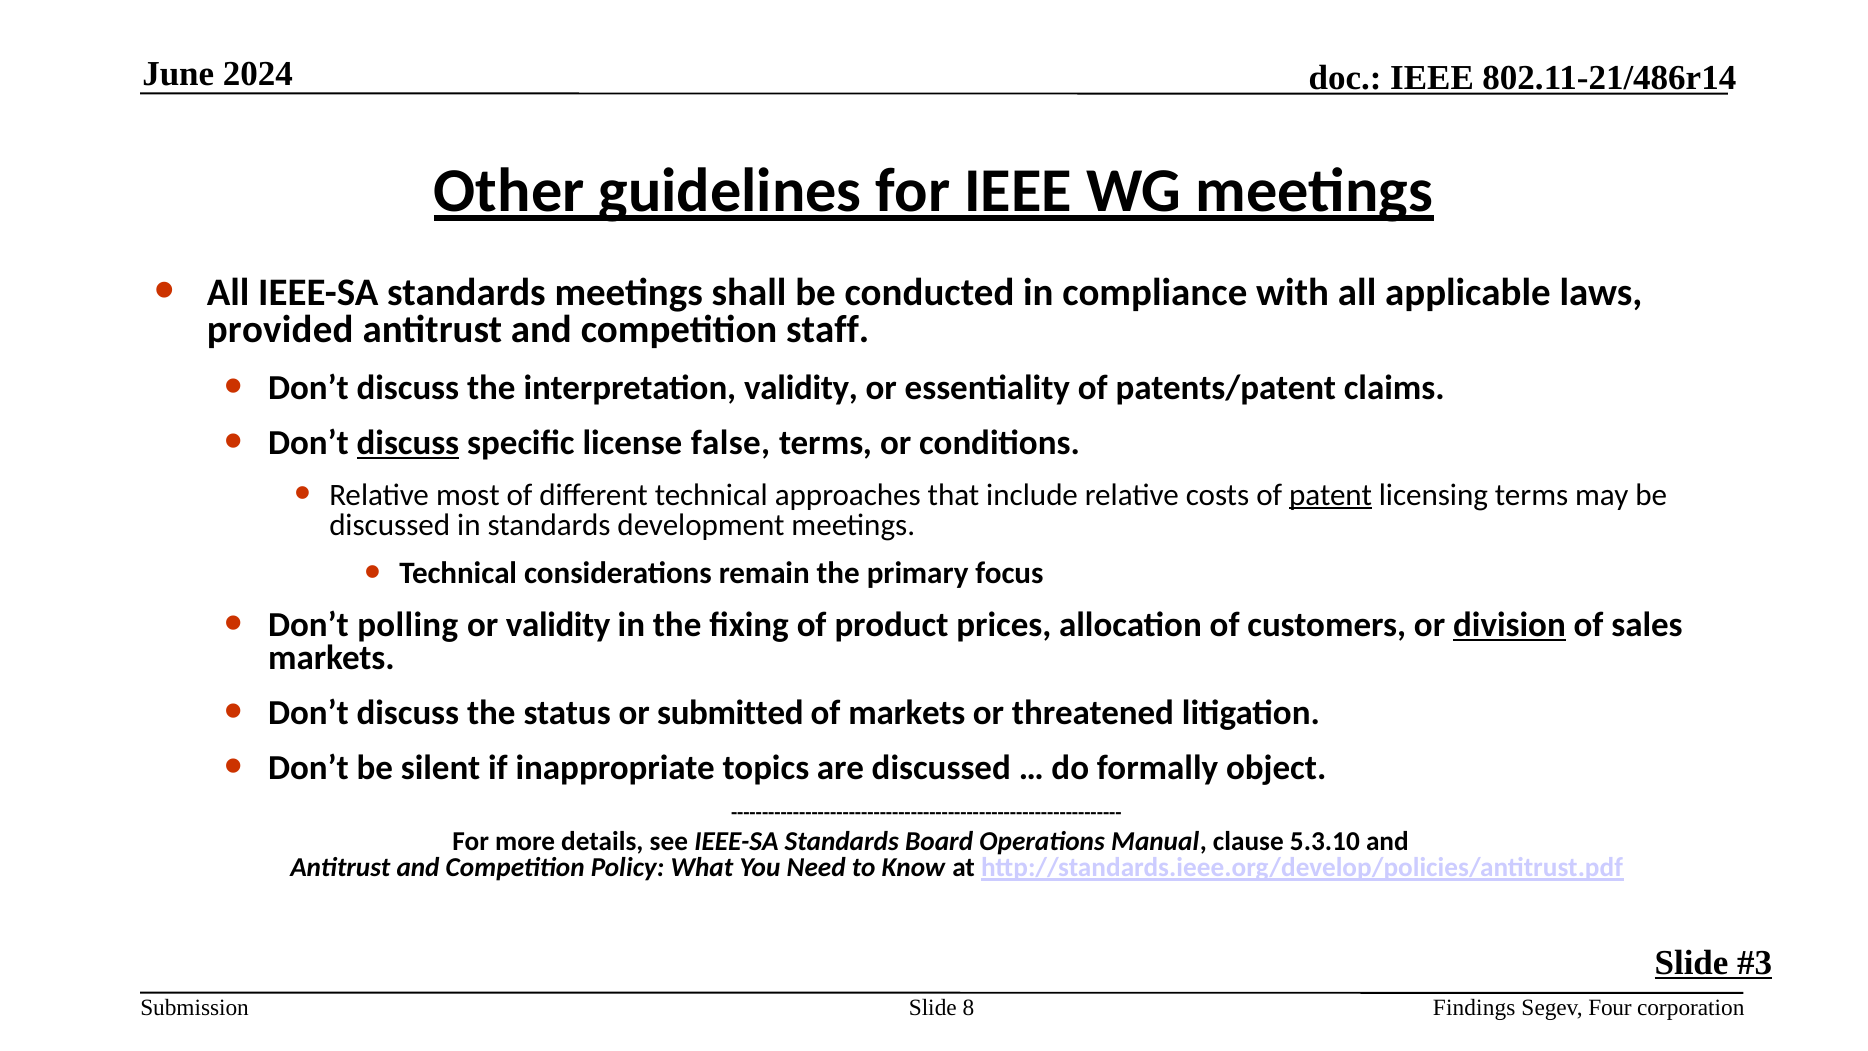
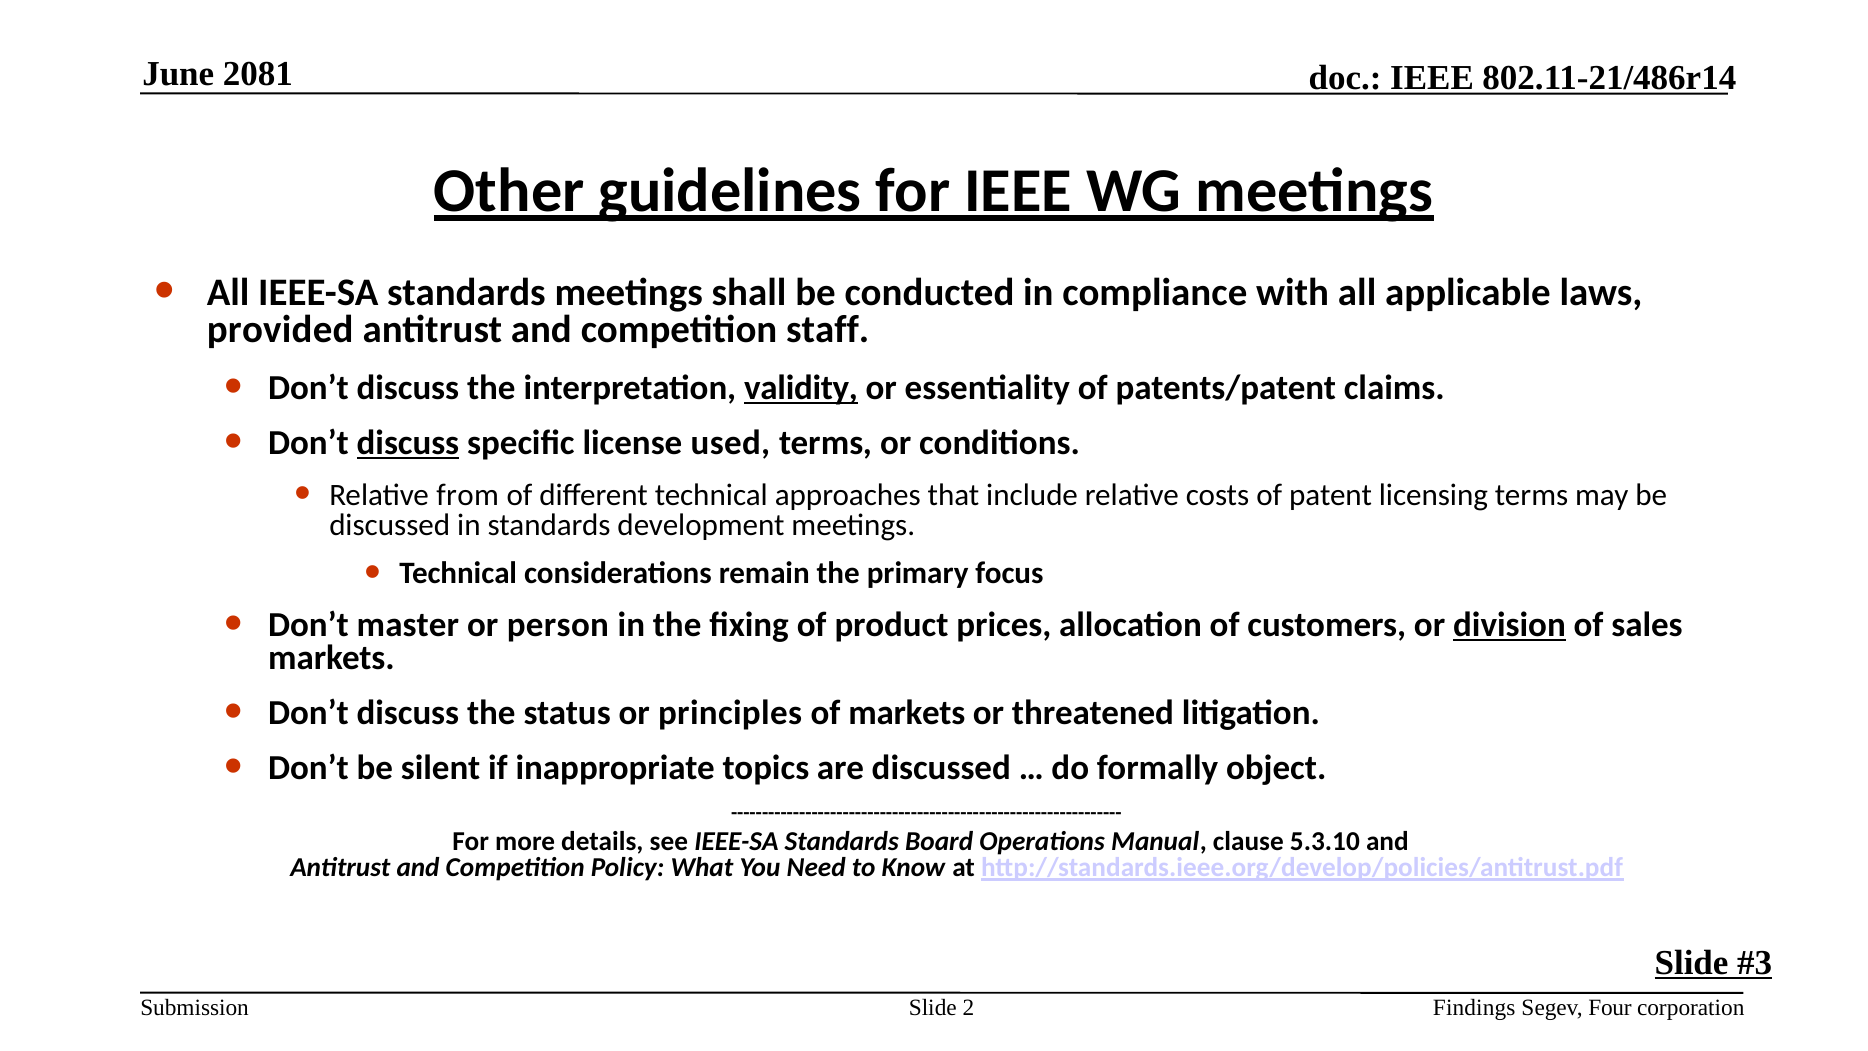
2024: 2024 -> 2081
validity at (801, 388) underline: none -> present
false: false -> used
most: most -> from
patent underline: present -> none
polling: polling -> master
or validity: validity -> person
submitted: submitted -> principles
8: 8 -> 2
